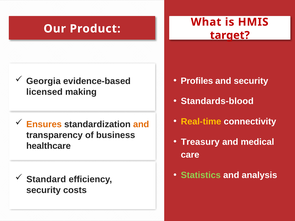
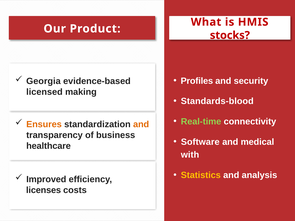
target: target -> stocks
Real-time colour: yellow -> light green
Treasury: Treasury -> Software
care: care -> with
Statistics colour: light green -> yellow
Standard: Standard -> Improved
security at (44, 190): security -> licenses
